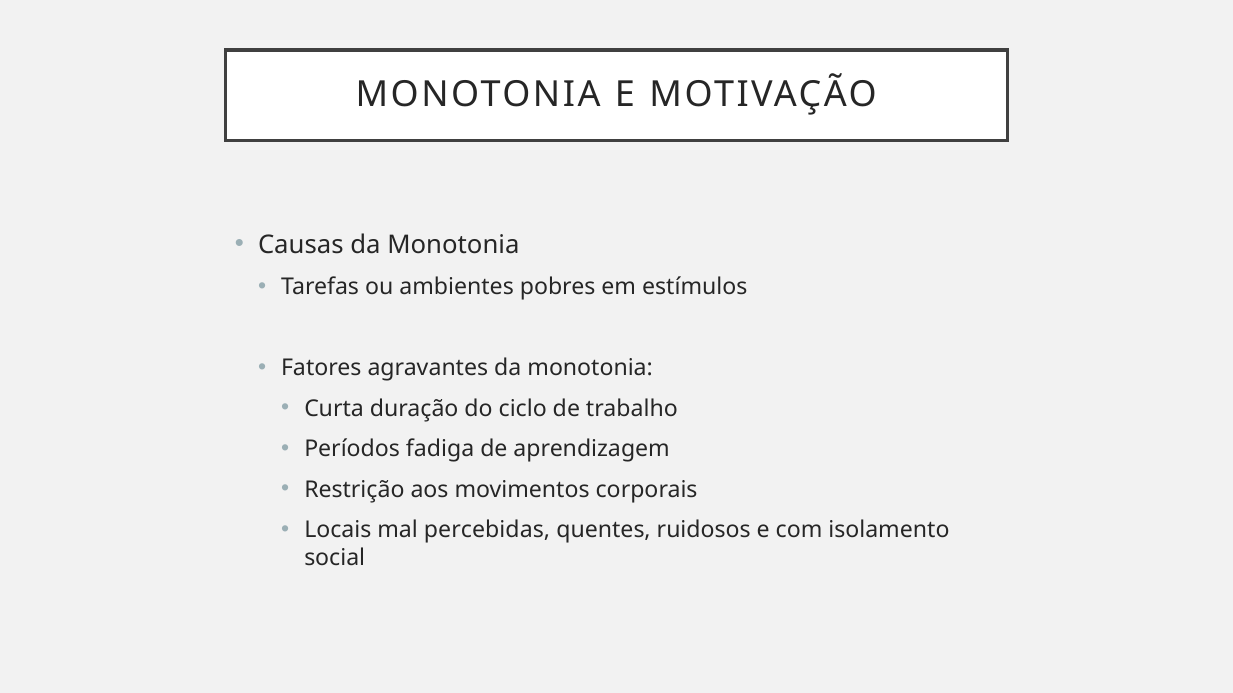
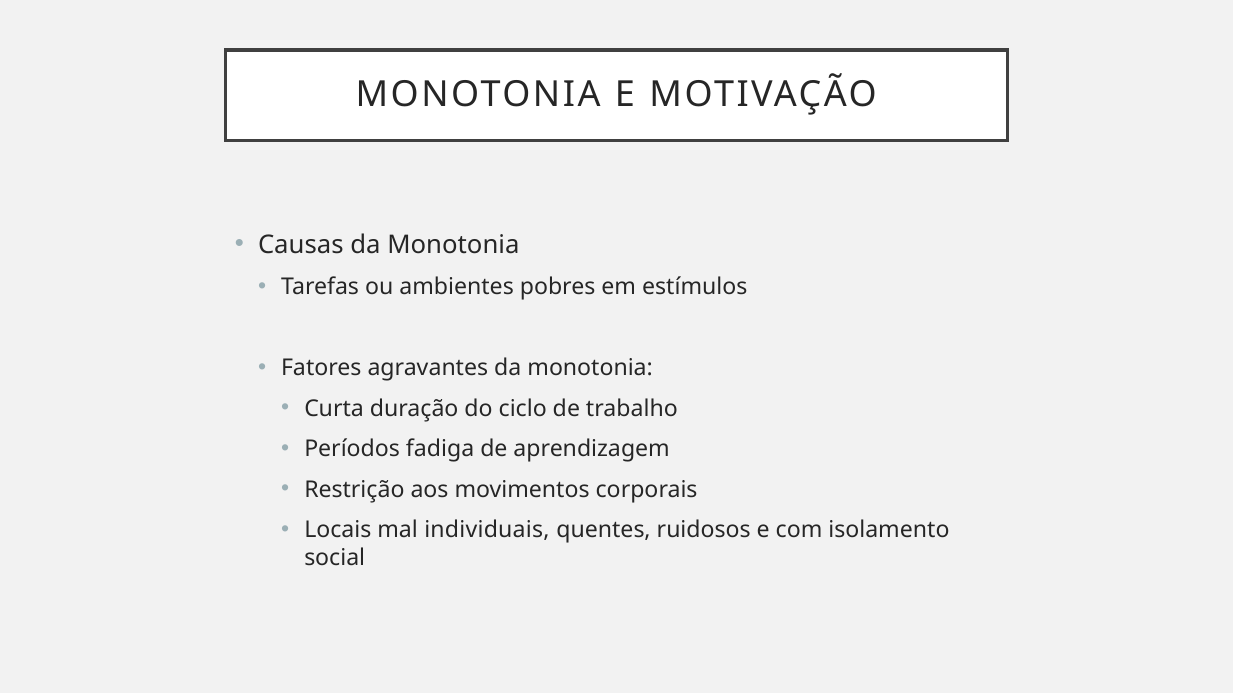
percebidas: percebidas -> individuais
